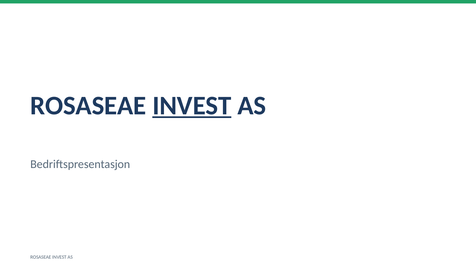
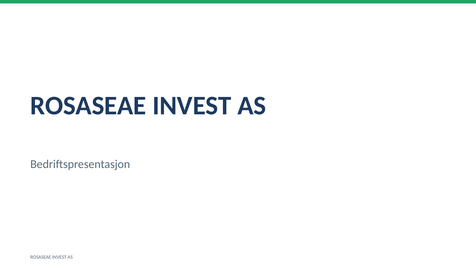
INVEST at (192, 106) underline: present -> none
